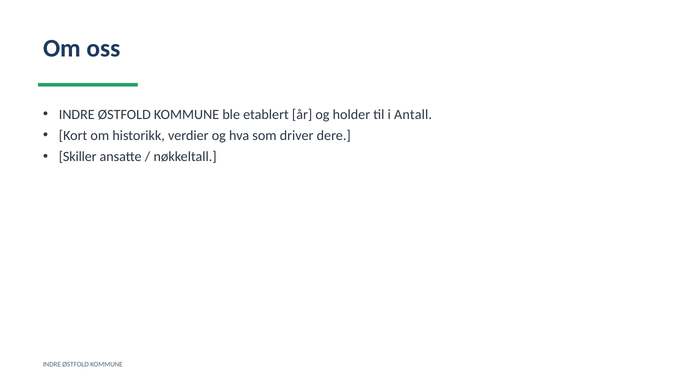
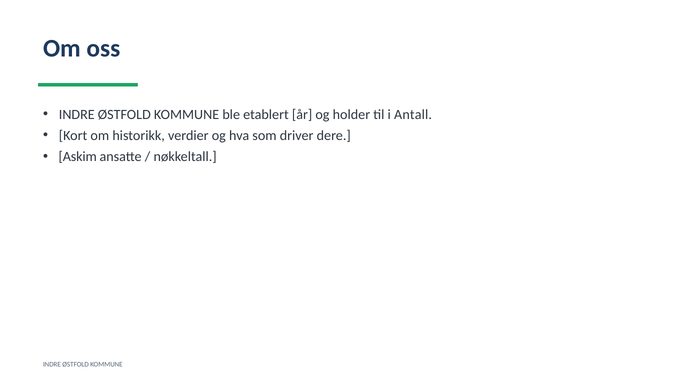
Skiller: Skiller -> Askim
